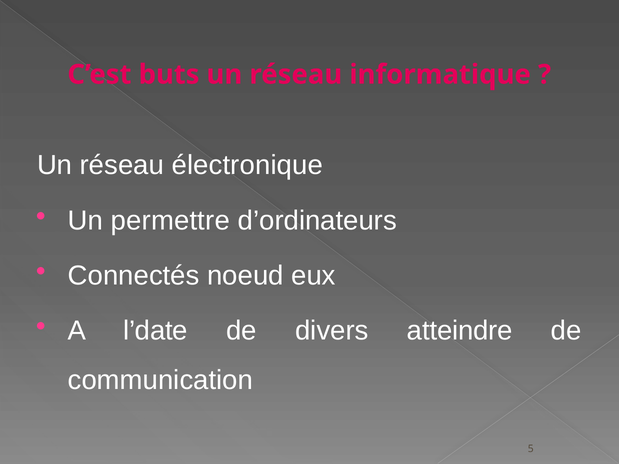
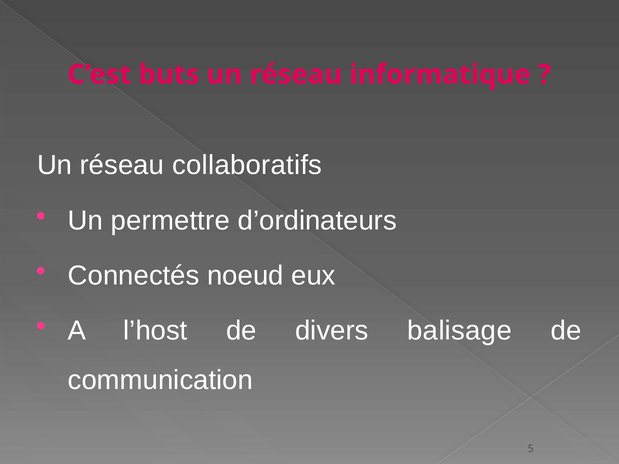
électronique: électronique -> collaboratifs
l’date: l’date -> l’host
atteindre: atteindre -> balisage
